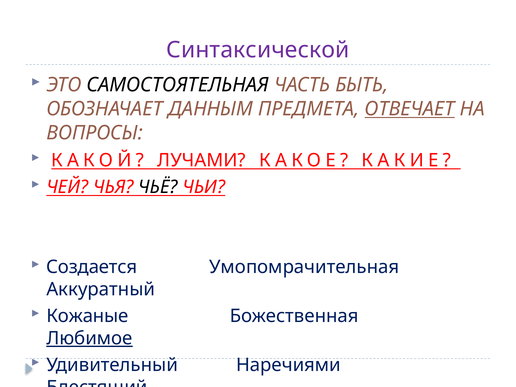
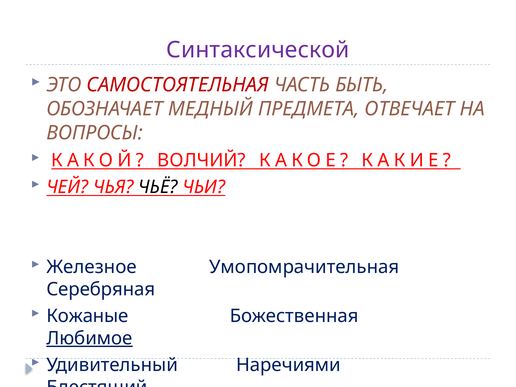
САМОСТОЯТЕЛЬНАЯ colour: black -> red
ДАННЫМ: ДАННЫМ -> МЕДНЫЙ
ОТВЕЧАЕТ underline: present -> none
ЛУЧАМИ: ЛУЧАМИ -> ВОЛЧИЙ
Создается: Создается -> Железное
Аккуратный: Аккуратный -> Серебряная
